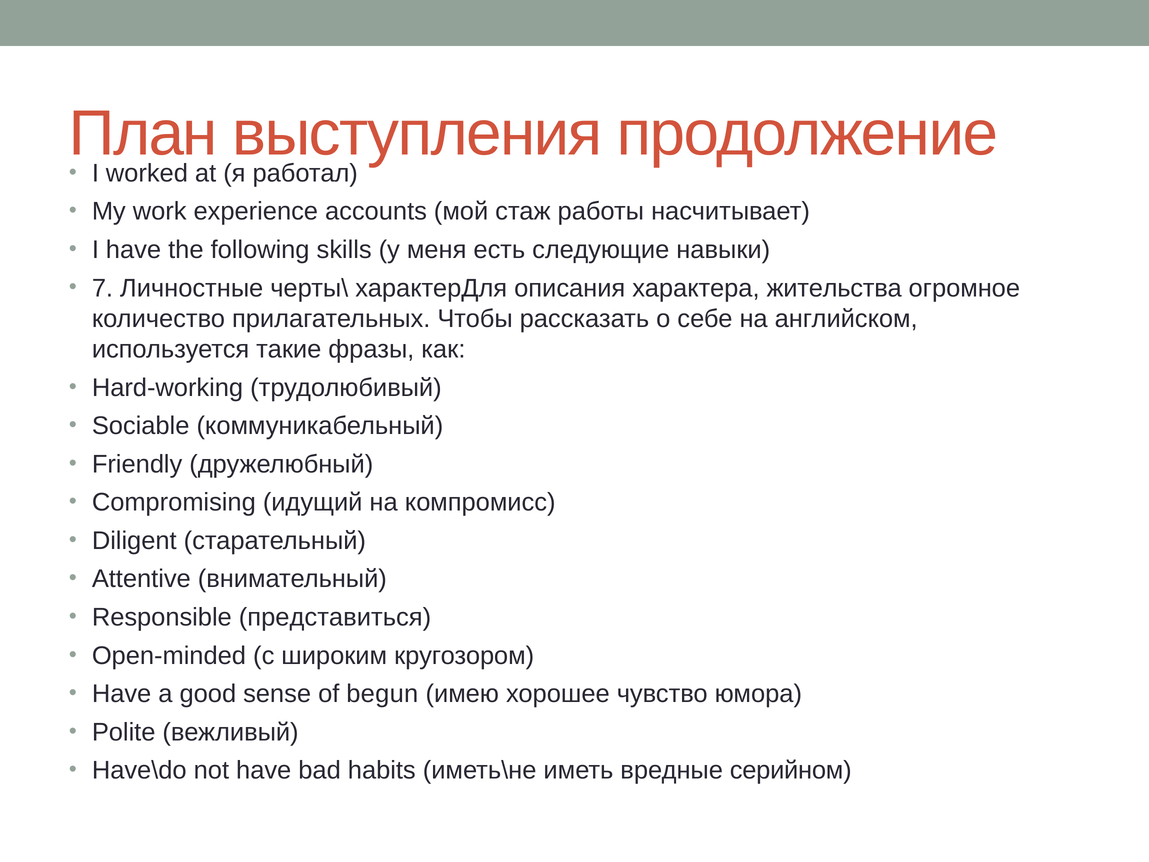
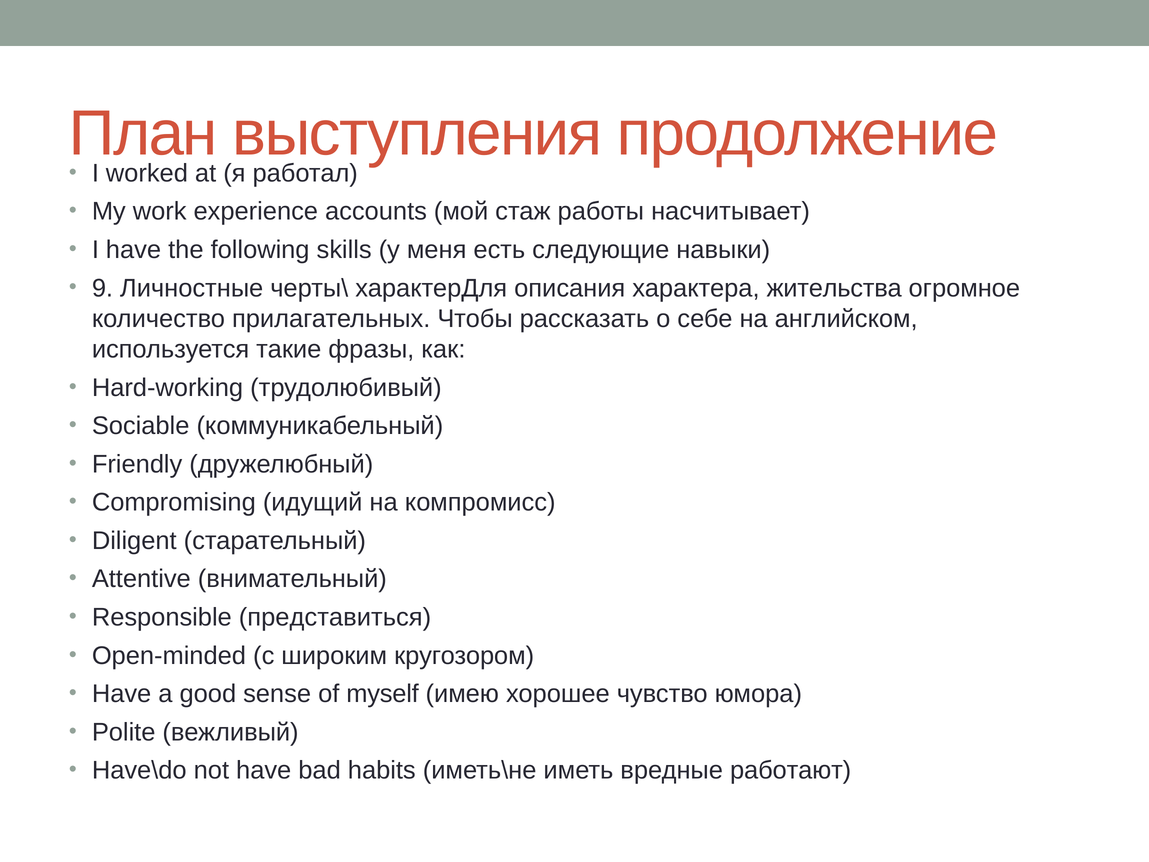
7: 7 -> 9
begun: begun -> myself
серийном: серийном -> работают
